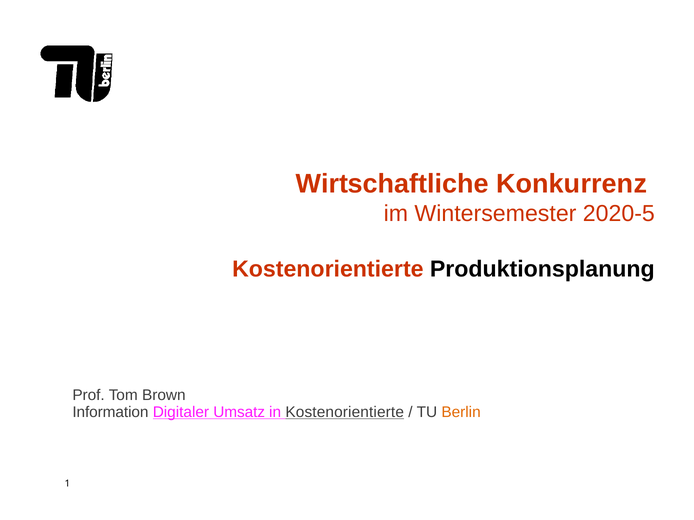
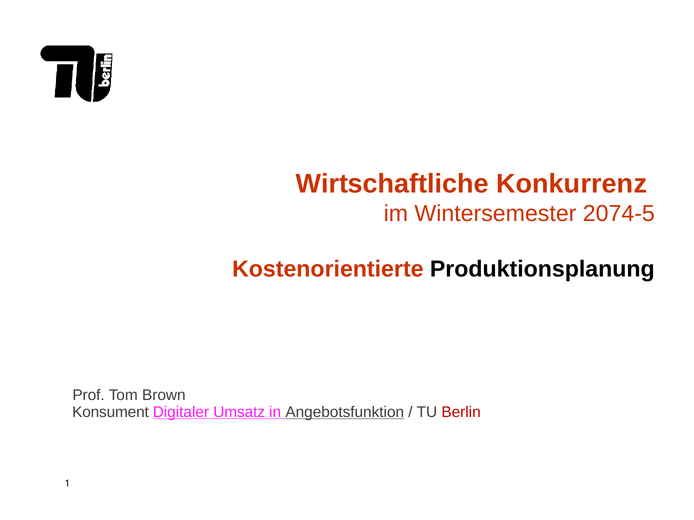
2020-5: 2020-5 -> 2074-5
Information: Information -> Konsument
in Kostenorientierte: Kostenorientierte -> Angebotsfunktion
Berlin colour: orange -> red
